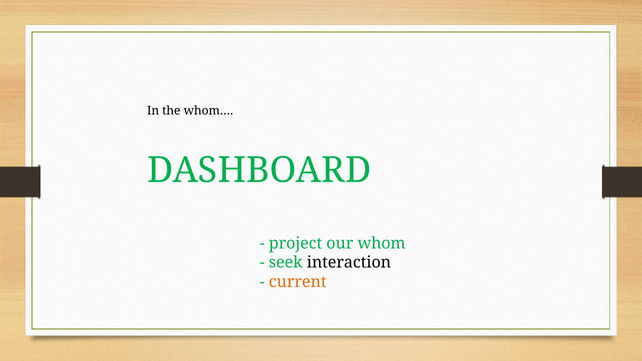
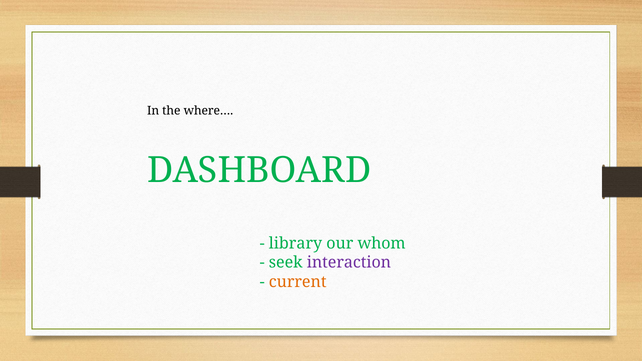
whom…: whom… -> where…
project: project -> library
interaction colour: black -> purple
